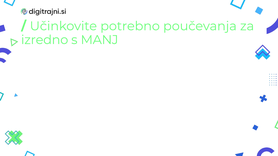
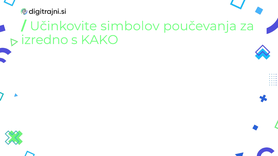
potrebno: potrebno -> simbolov
MANJ: MANJ -> KAKO
